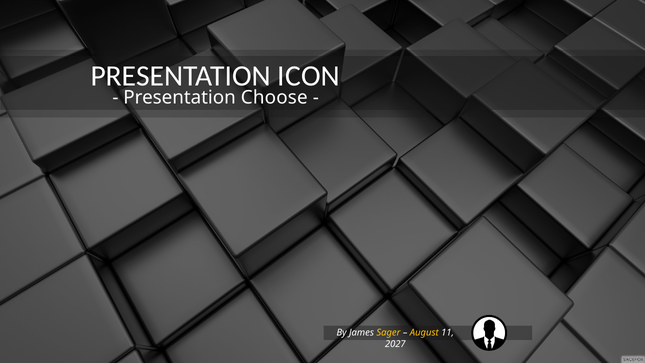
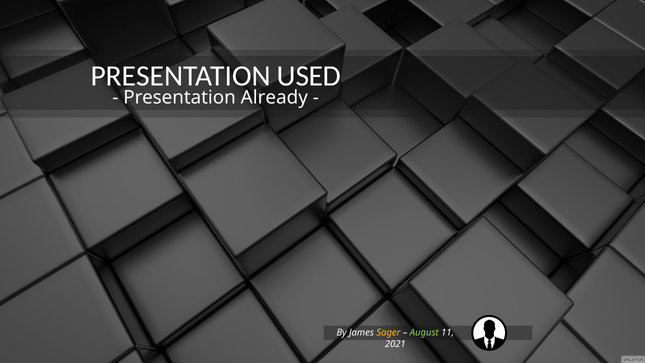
ICON: ICON -> USED
Choose: Choose -> Already
August colour: yellow -> light green
2027: 2027 -> 2021
